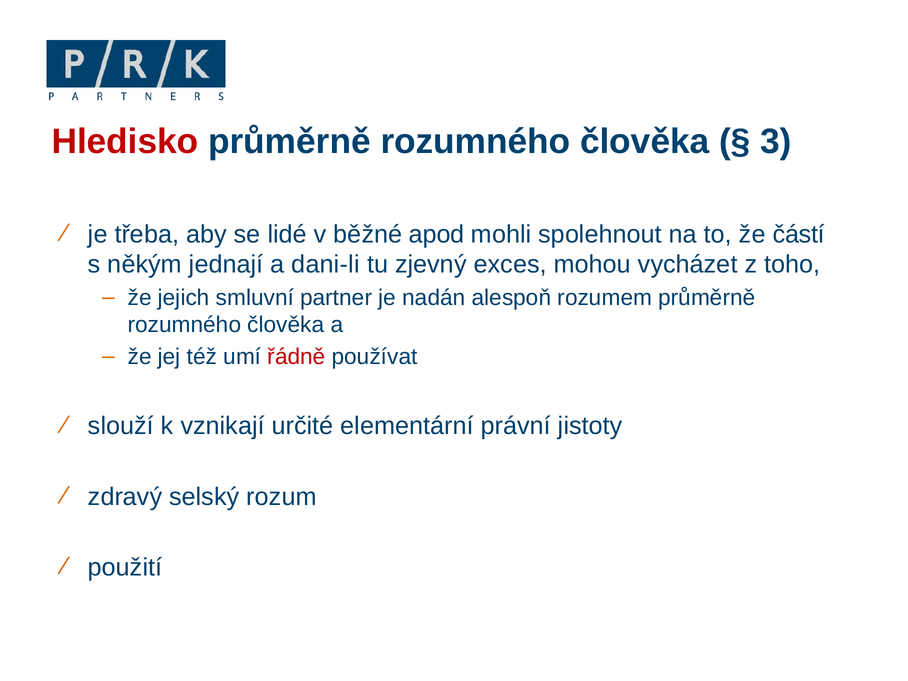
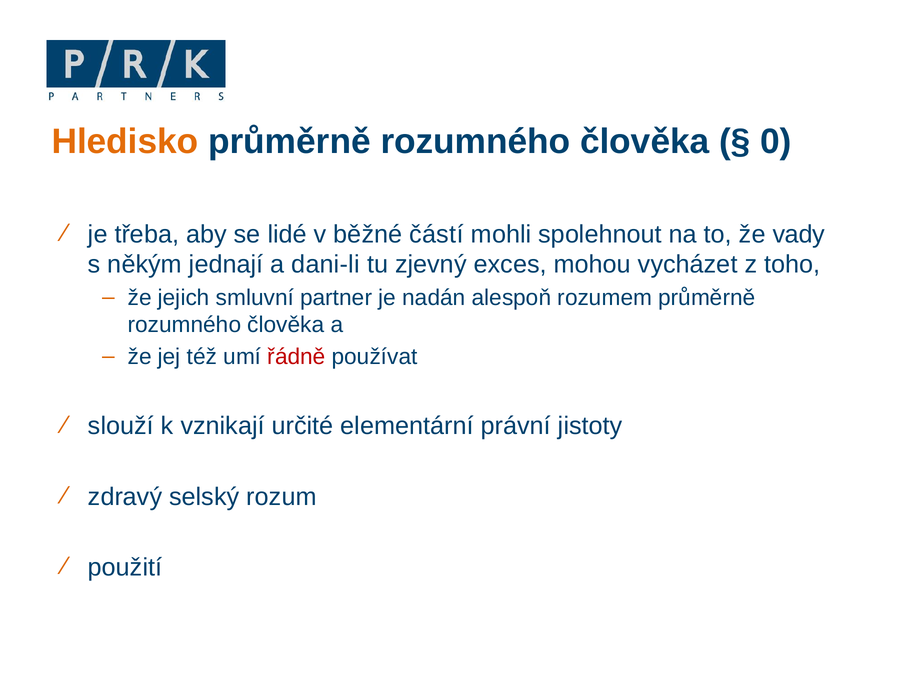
Hledisko colour: red -> orange
3: 3 -> 0
apod: apod -> částí
částí: částí -> vady
